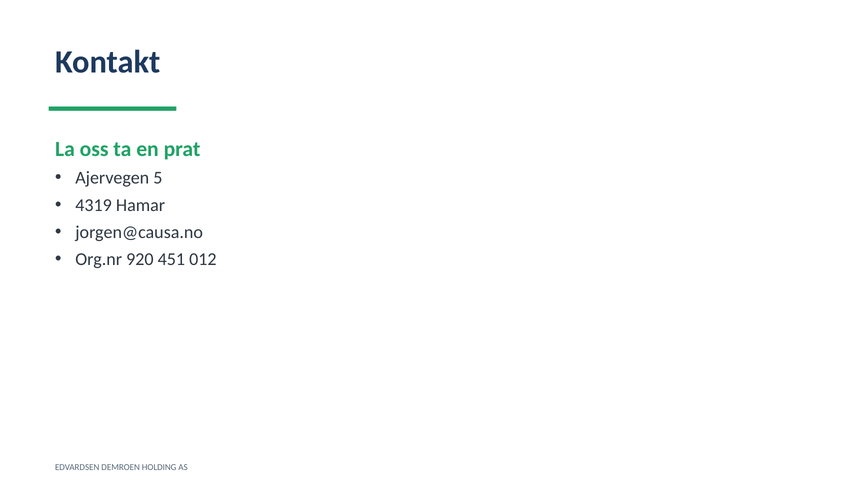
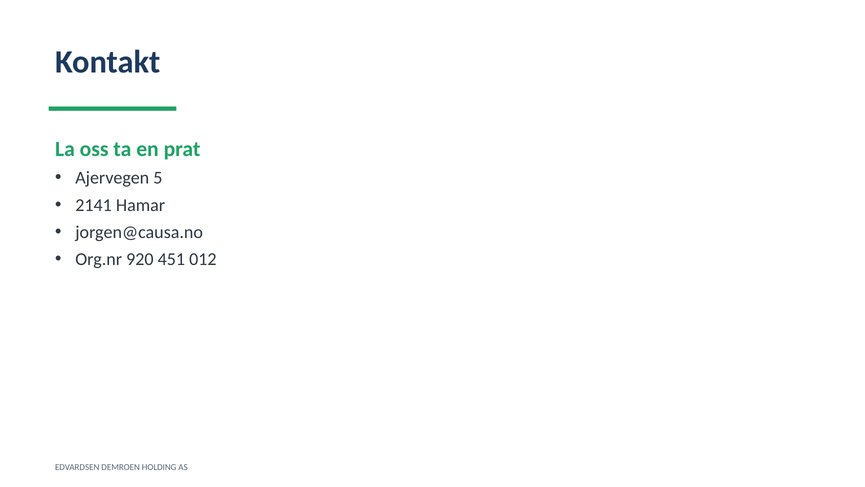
4319: 4319 -> 2141
